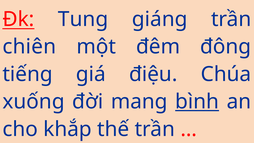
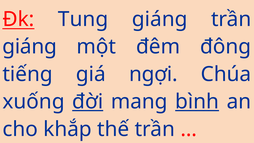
chiên at (29, 47): chiên -> giáng
điệu: điệu -> ngợi
đời underline: none -> present
